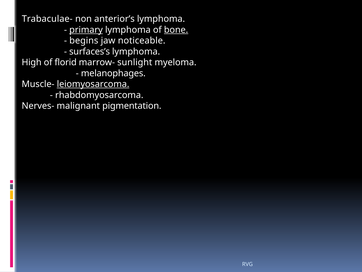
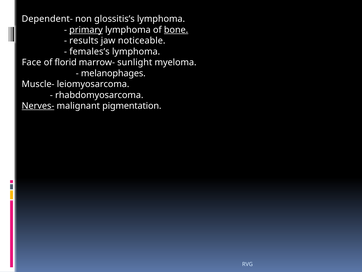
Trabaculae-: Trabaculae- -> Dependent-
anterior’s: anterior’s -> glossitis’s
begins: begins -> results
surfaces’s: surfaces’s -> females’s
High: High -> Face
leiomyosarcoma underline: present -> none
Nerves- underline: none -> present
